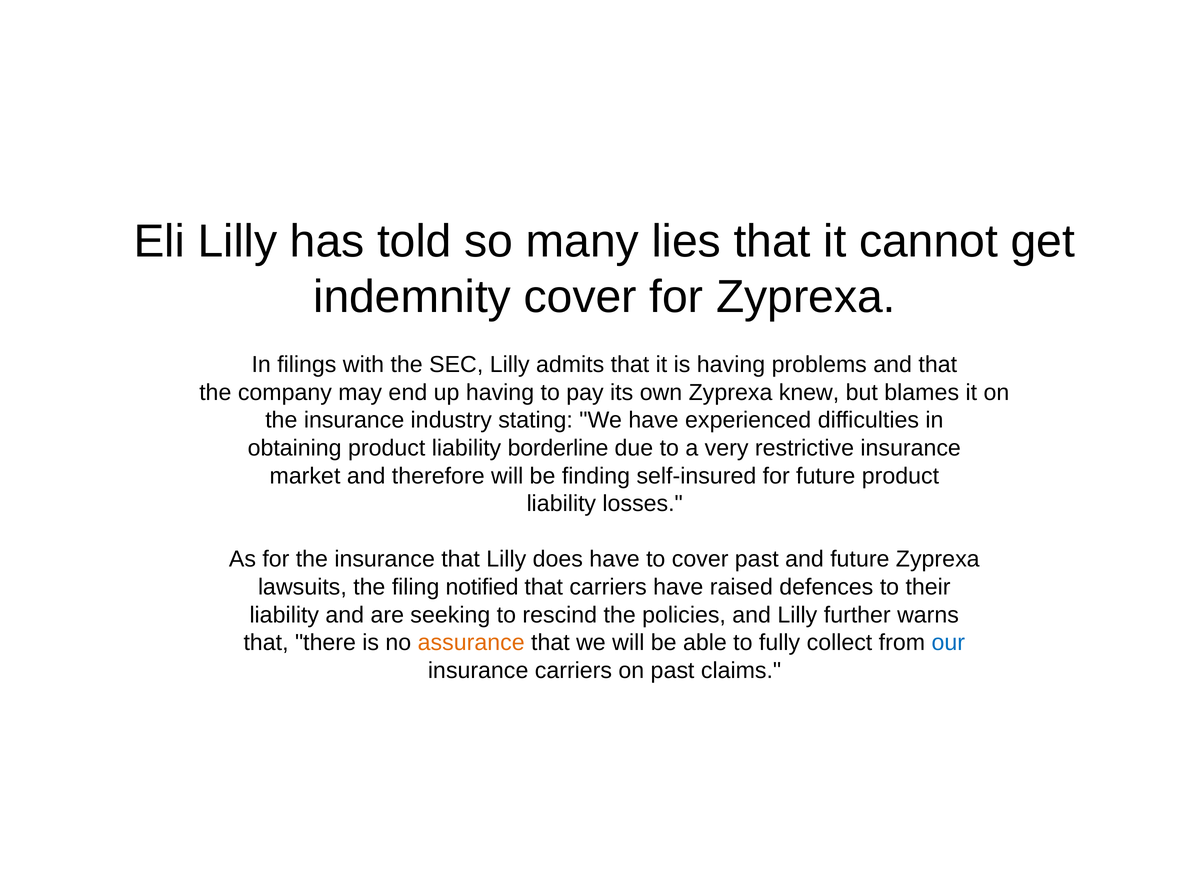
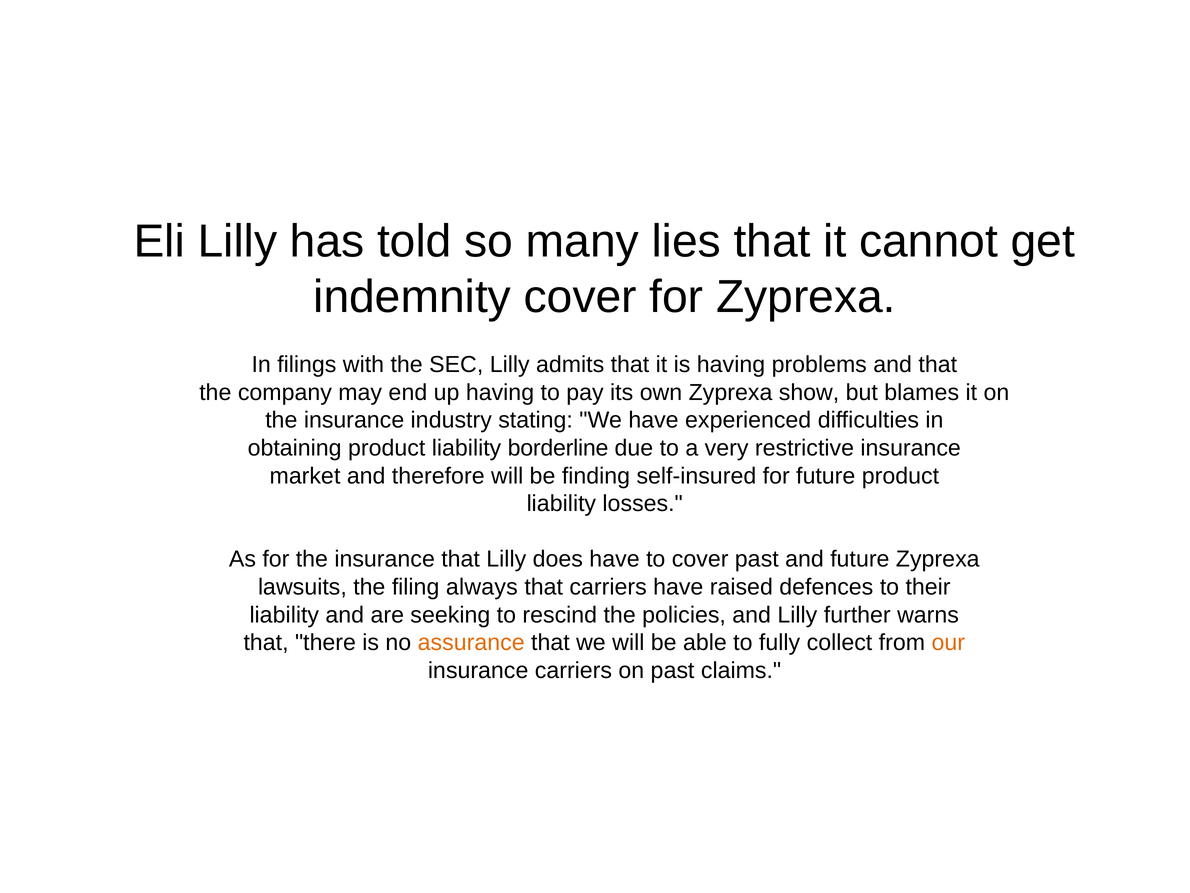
knew: knew -> show
notified: notified -> always
our colour: blue -> orange
